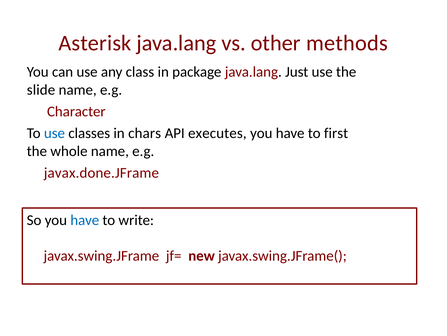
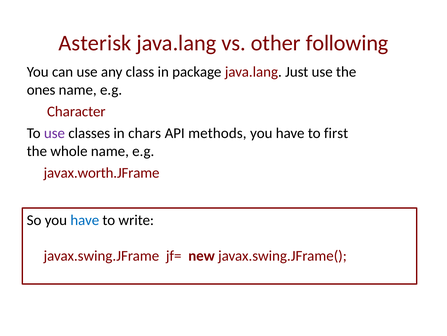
methods: methods -> following
slide: slide -> ones
use at (54, 133) colour: blue -> purple
executes: executes -> methods
javax.done.JFrame: javax.done.JFrame -> javax.worth.JFrame
